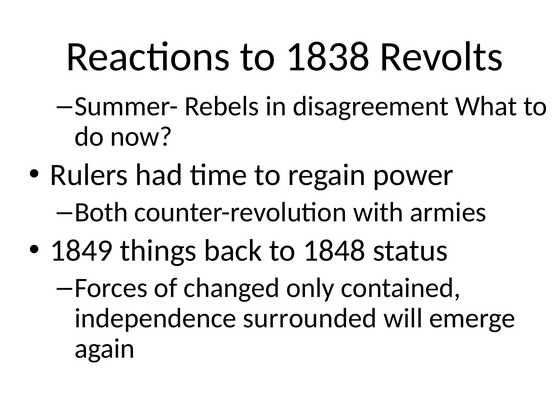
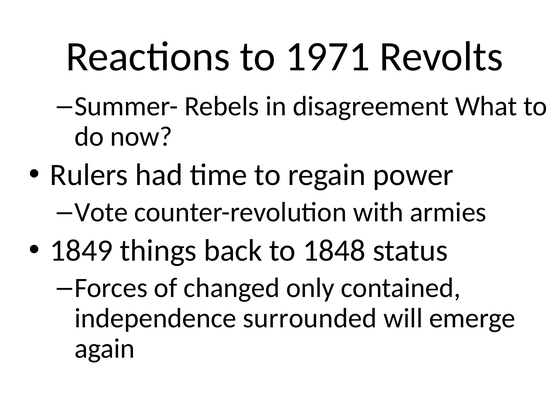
1838: 1838 -> 1971
Both: Both -> Vote
